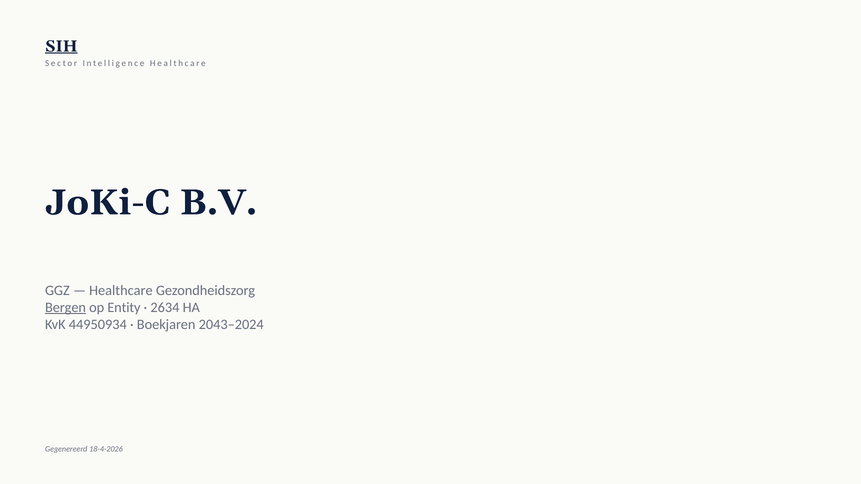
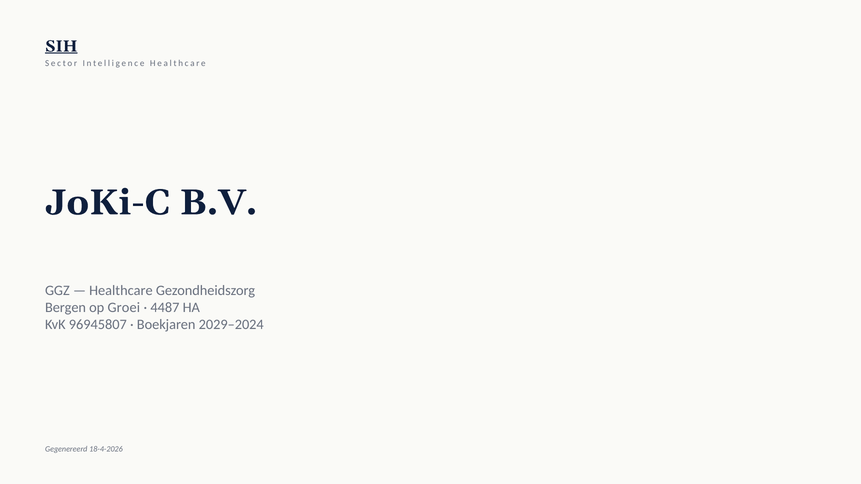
Bergen underline: present -> none
Entity: Entity -> Groei
2634: 2634 -> 4487
44950934: 44950934 -> 96945807
2043–2024: 2043–2024 -> 2029–2024
